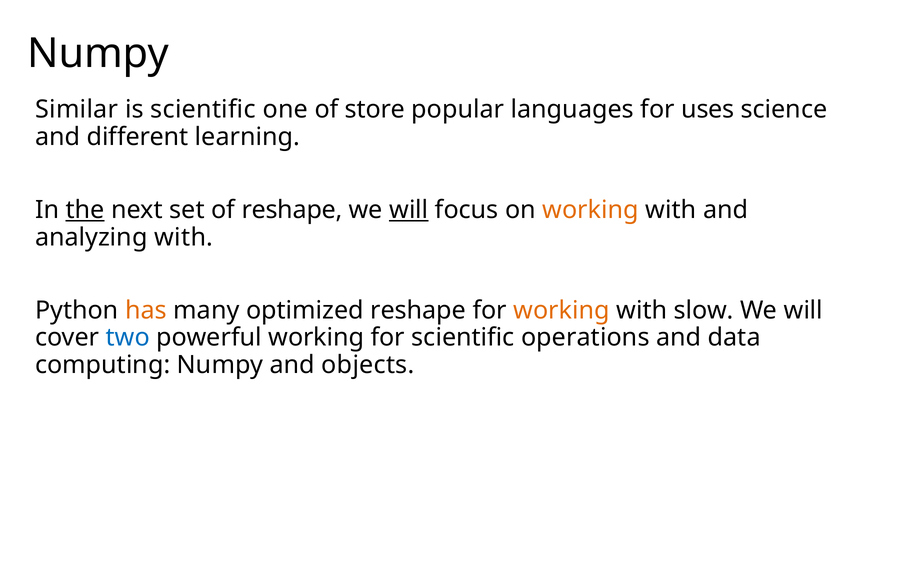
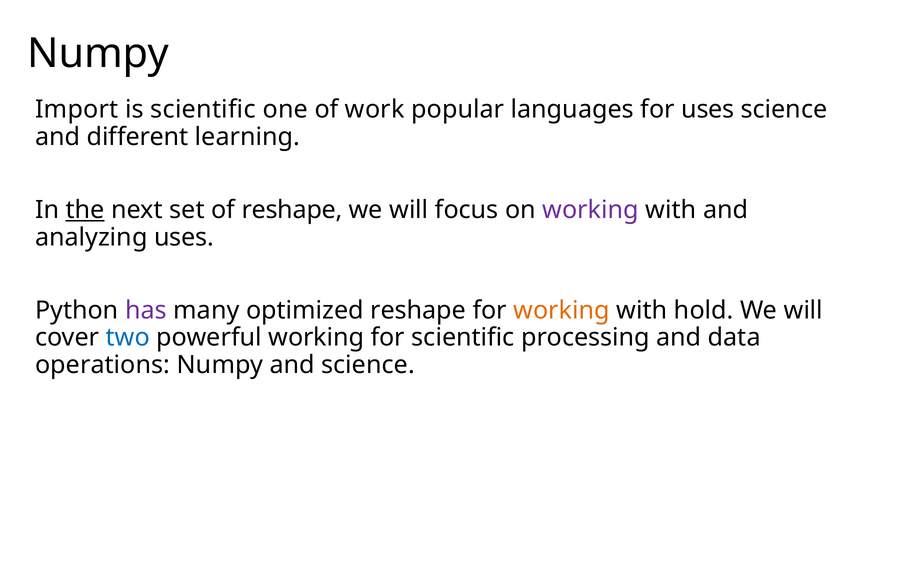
Similar: Similar -> Import
store: store -> work
will at (409, 210) underline: present -> none
working at (591, 210) colour: orange -> purple
analyzing with: with -> uses
has colour: orange -> purple
slow: slow -> hold
operations: operations -> processing
computing: computing -> operations
and objects: objects -> science
